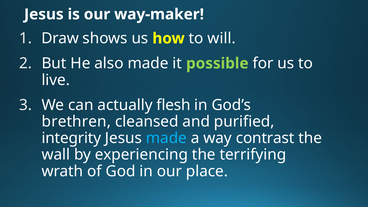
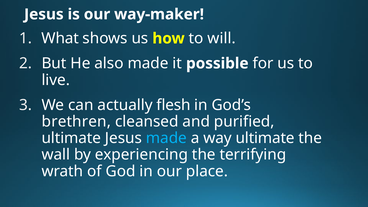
Draw: Draw -> What
possible colour: light green -> white
integrity at (71, 138): integrity -> ultimate
way contrast: contrast -> ultimate
